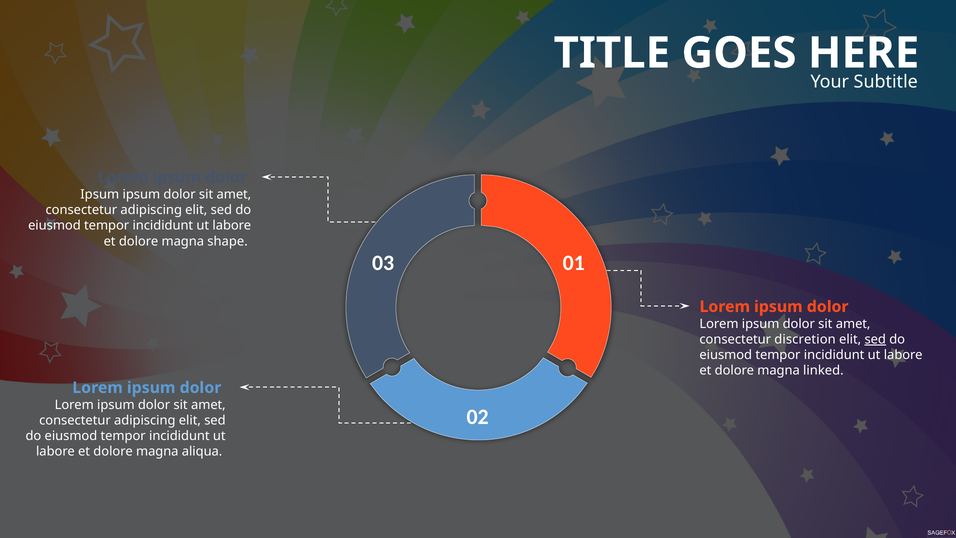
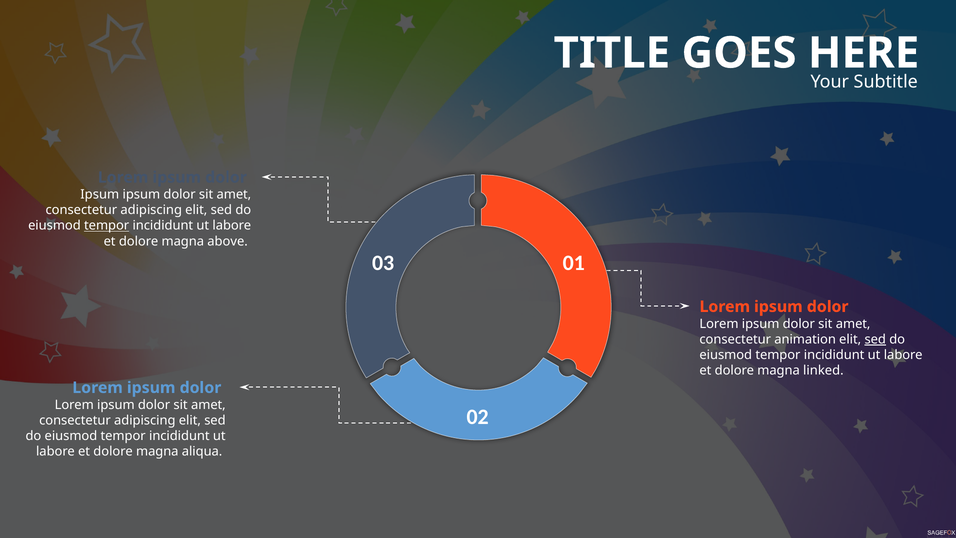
tempor at (107, 226) underline: none -> present
shape: shape -> above
discretion: discretion -> animation
